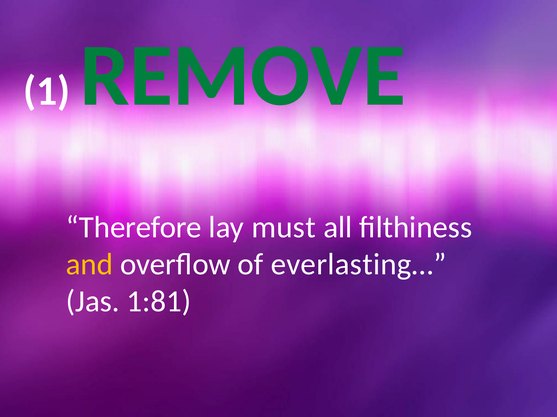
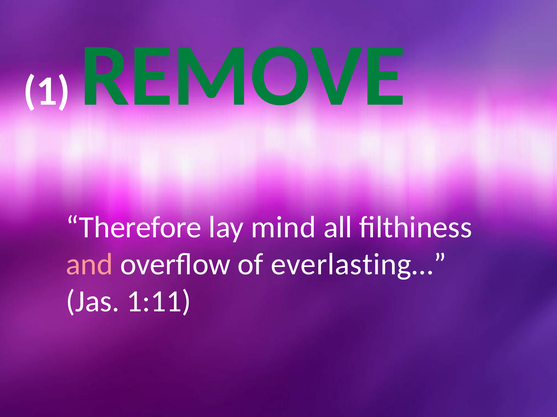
must: must -> mind
and colour: yellow -> pink
1:81: 1:81 -> 1:11
